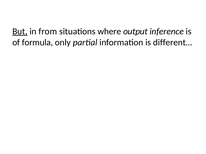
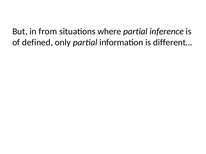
But underline: present -> none
where output: output -> partial
formula: formula -> defined
